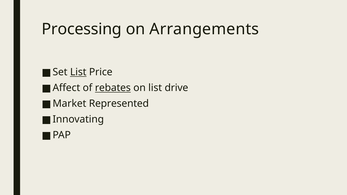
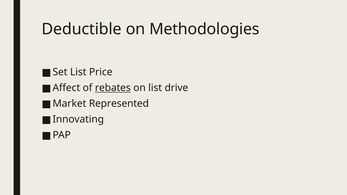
Processing: Processing -> Deductible
Arrangements: Arrangements -> Methodologies
List at (78, 72) underline: present -> none
